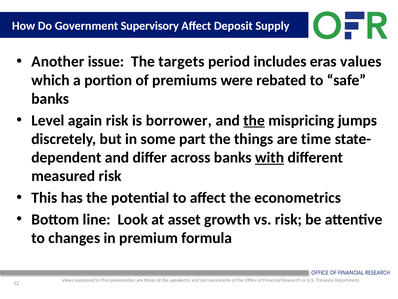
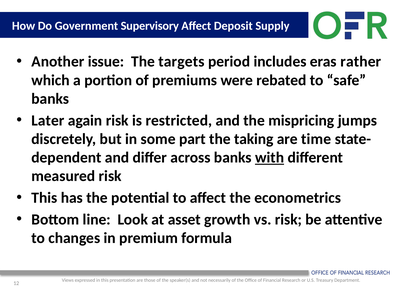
values: values -> rather
Level: Level -> Later
borrower: borrower -> restricted
the at (254, 120) underline: present -> none
things: things -> taking
